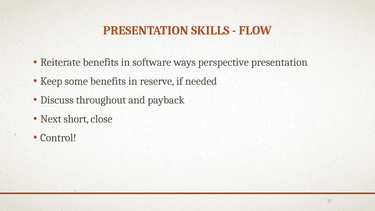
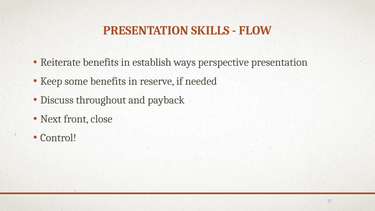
software: software -> establish
short: short -> front
